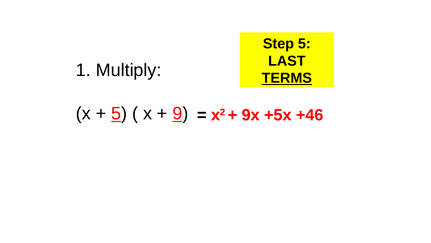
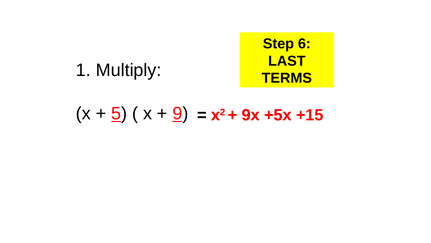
Step 5: 5 -> 6
TERMS underline: present -> none
+46: +46 -> +15
